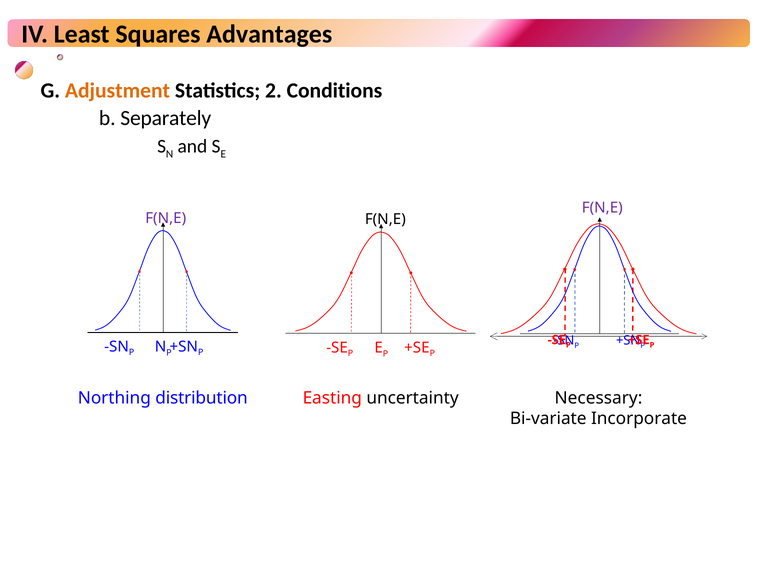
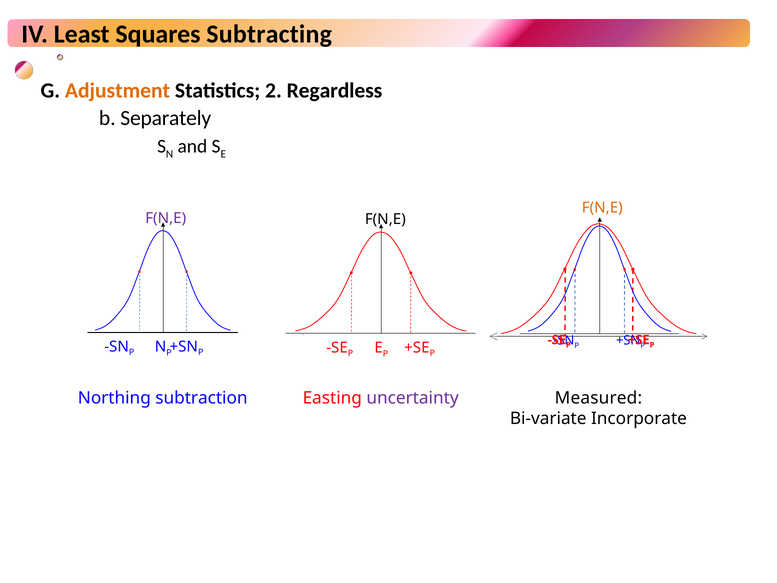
Advantages: Advantages -> Subtracting
Conditions: Conditions -> Regardless
F(N,E at (602, 207) colour: purple -> orange
distribution: distribution -> subtraction
uncertainty colour: black -> purple
Necessary: Necessary -> Measured
